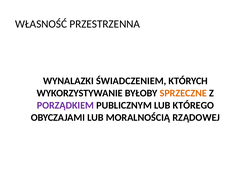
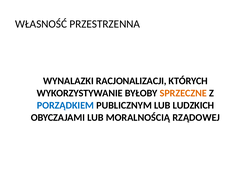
ŚWIADCZENIEM: ŚWIADCZENIEM -> RACJONALIZACJI
PORZĄDKIEM colour: purple -> blue
KTÓREGO: KTÓREGO -> LUDZKICH
